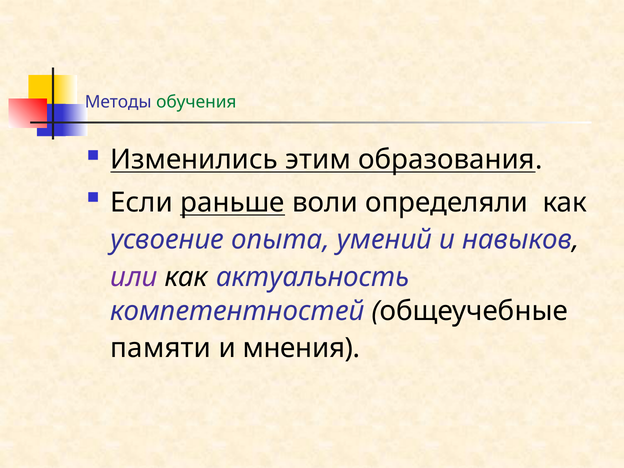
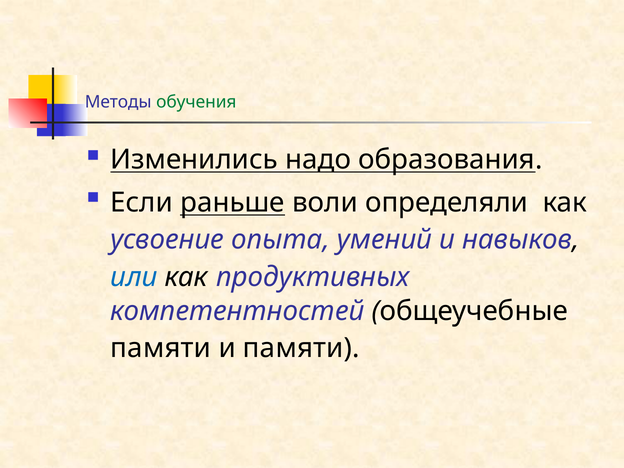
этим: этим -> надо
или colour: purple -> blue
актуальность: актуальность -> продуктивных
и мнения: мнения -> памяти
